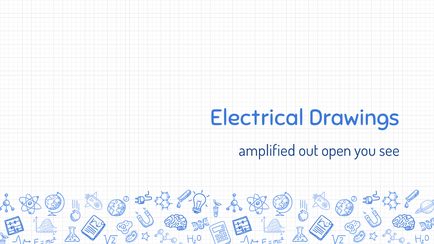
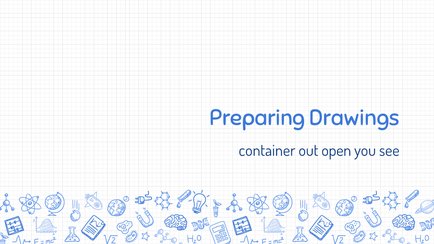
Electrical: Electrical -> Preparing
amplified: amplified -> container
